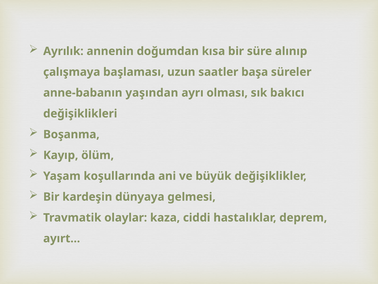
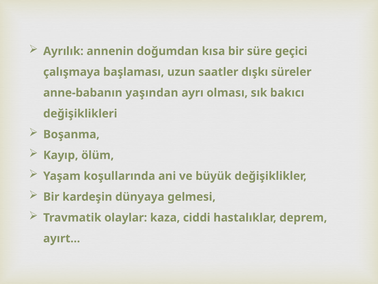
alınıp: alınıp -> geçici
başa: başa -> dışkı
